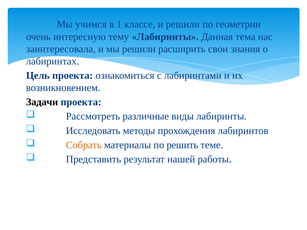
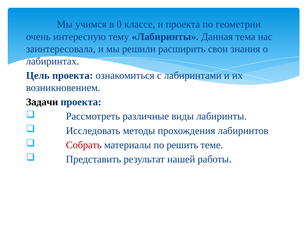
1: 1 -> 0
и решили: решили -> проекта
Собрать colour: orange -> red
